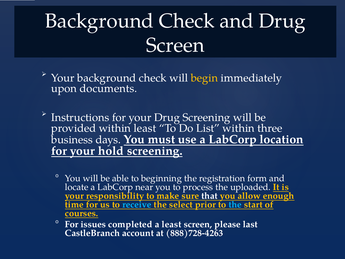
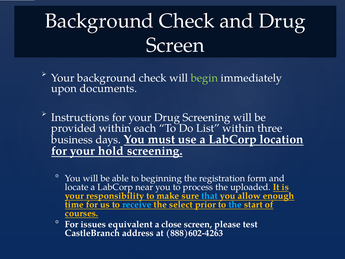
begin colour: yellow -> light green
within least: least -> each
that colour: white -> light blue
completed: completed -> equivalent
a least: least -> close
last: last -> test
account: account -> address
888)728-4263: 888)728-4263 -> 888)602-4263
